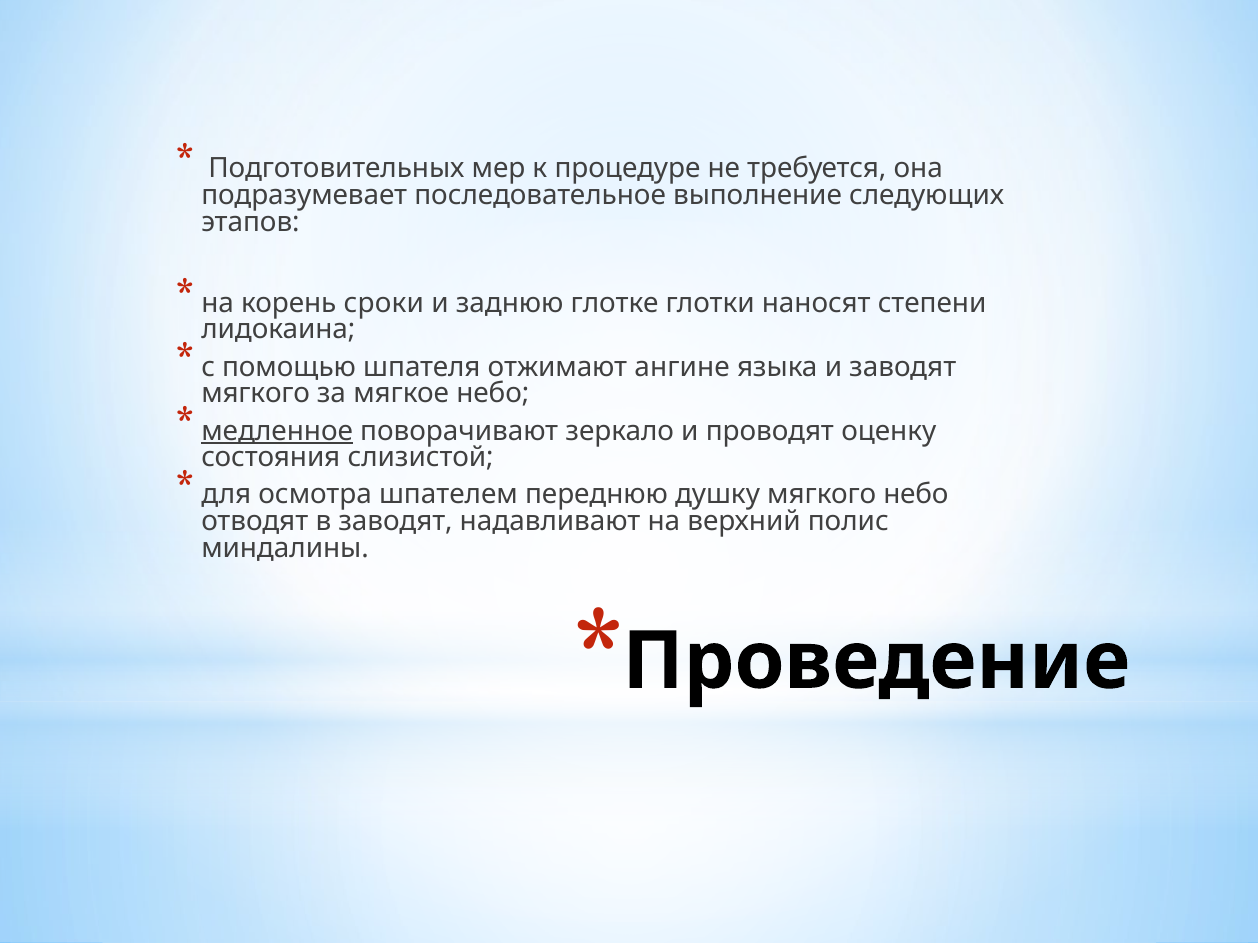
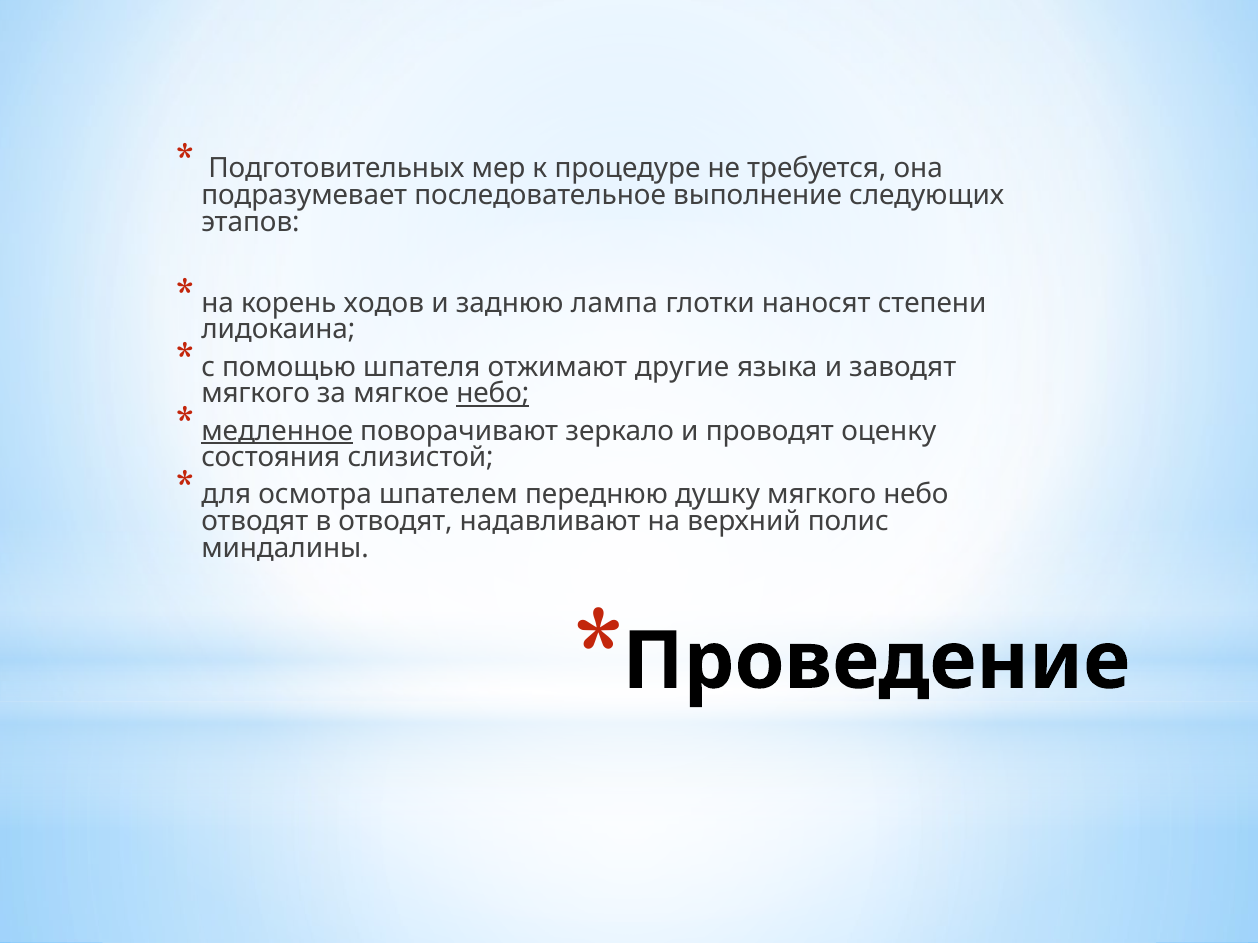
сроки: сроки -> ходов
глотке: глотке -> лампа
ангине: ангине -> другие
небо at (493, 394) underline: none -> present
в заводят: заводят -> отводят
